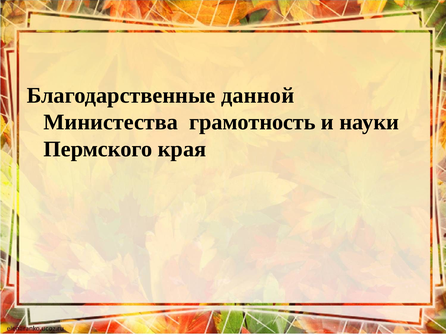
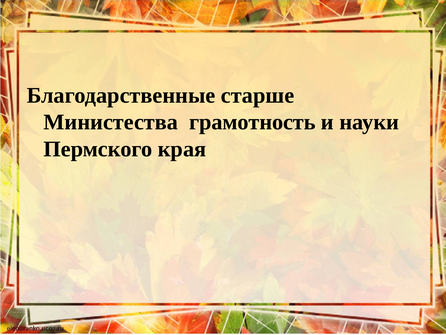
данной: данной -> старше
